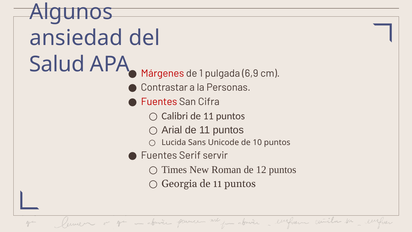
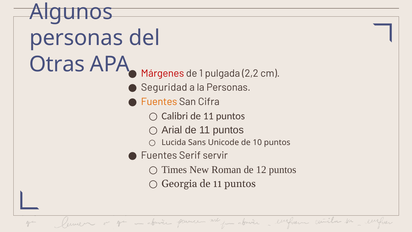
ansiedad at (76, 38): ansiedad -> personas
Salud: Salud -> Otras
6,9: 6,9 -> 2,2
Contrastar: Contrastar -> Seguridad
Fuentes at (159, 102) colour: red -> orange
